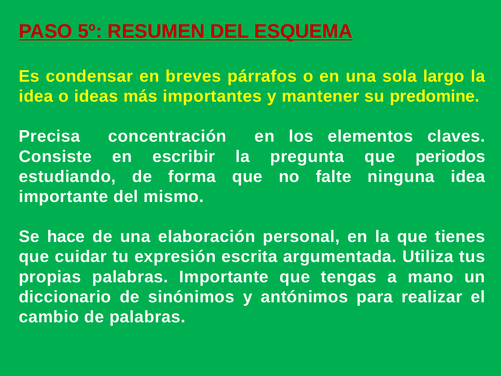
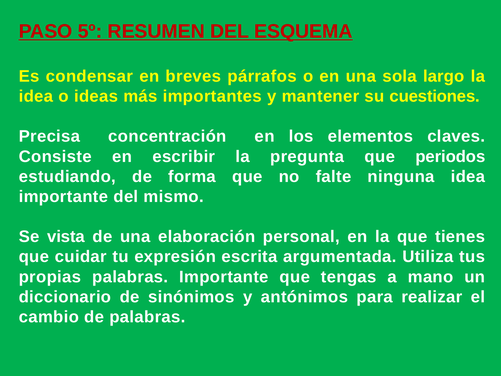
predomine: predomine -> cuestiones
hace: hace -> vista
